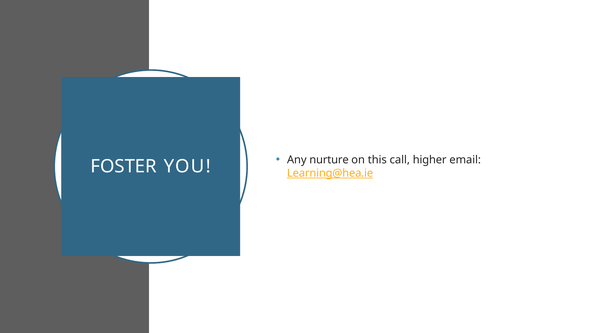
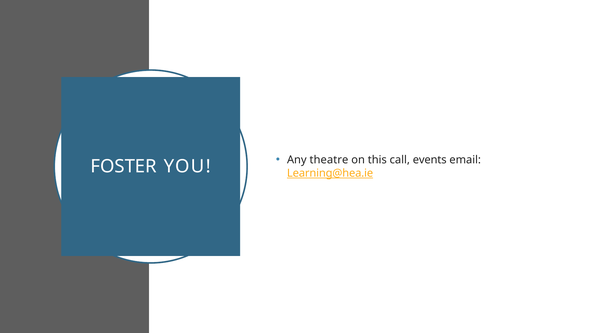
nurture: nurture -> theatre
higher: higher -> events
